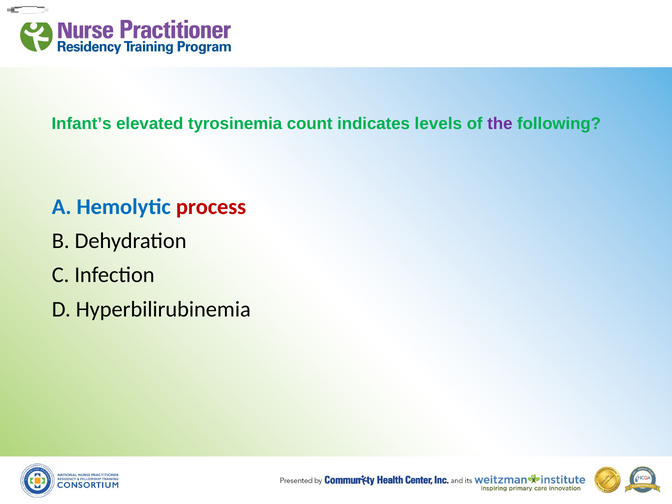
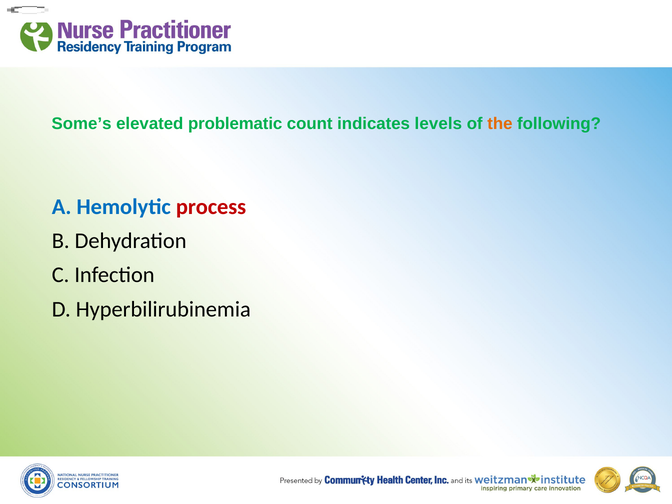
Infant’s: Infant’s -> Some’s
tyrosinemia: tyrosinemia -> problematic
the colour: purple -> orange
